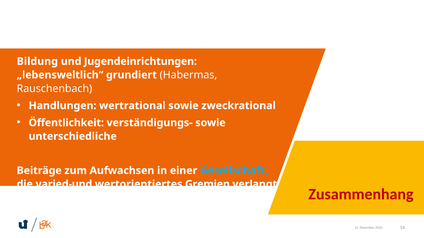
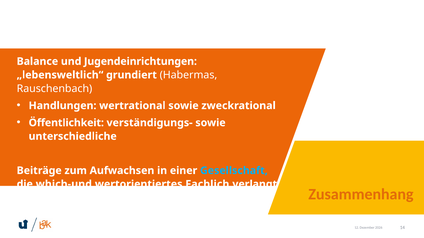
Bildung at (37, 62): Bildung -> Balance
varied-und: varied-und -> which-und
Gremien: Gremien -> Fachlich
Zusammenhang colour: red -> orange
